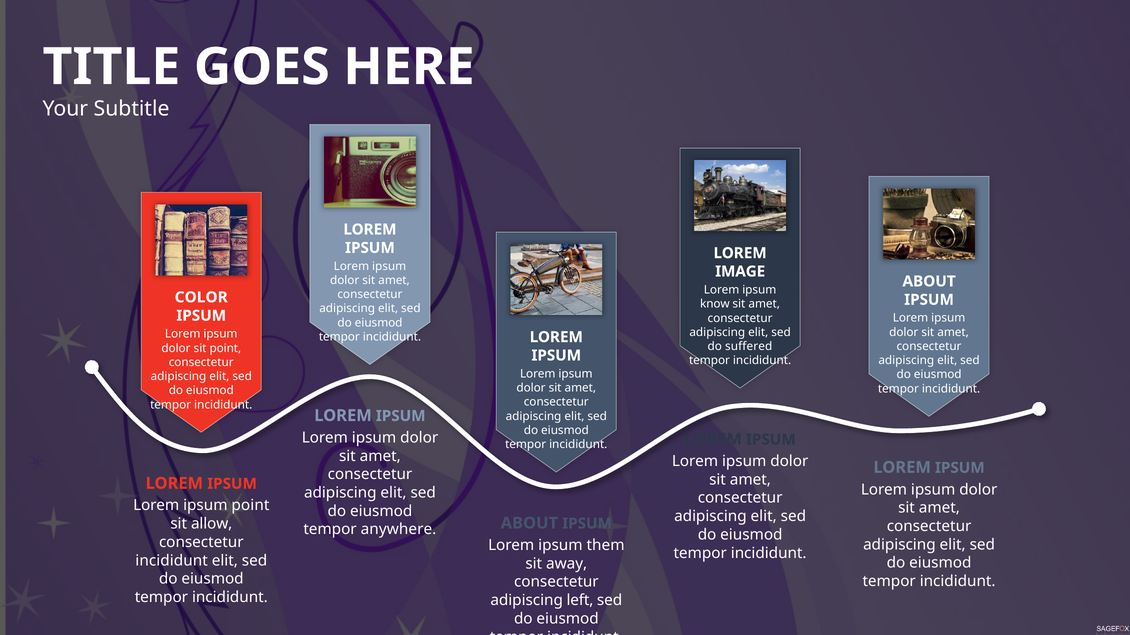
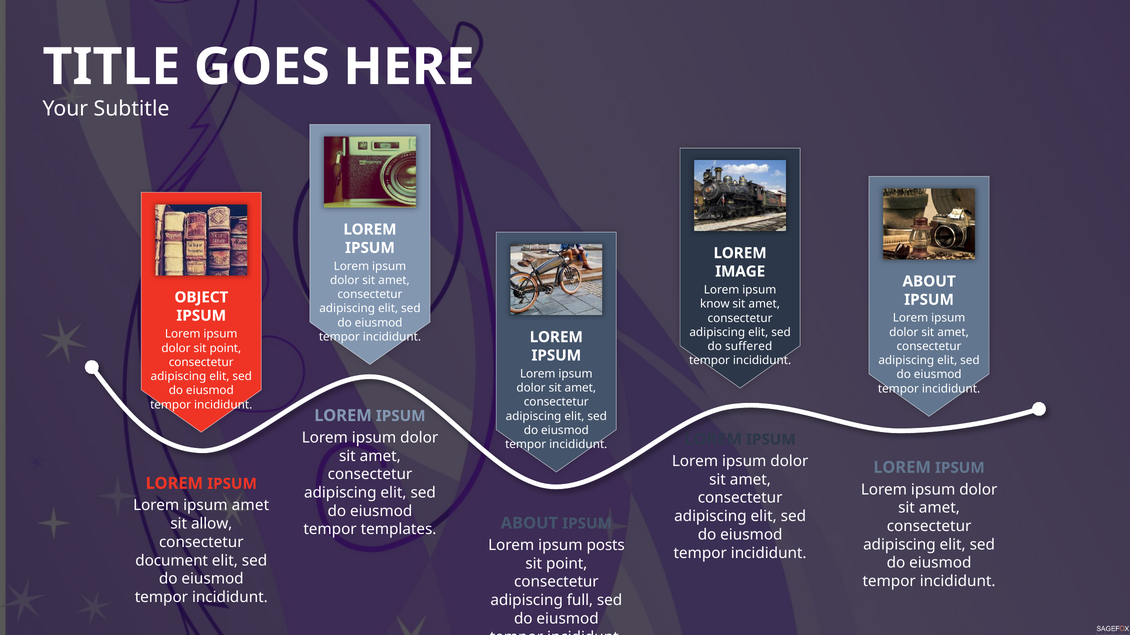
COLOR: COLOR -> OBJECT
ipsum point: point -> amet
anywhere: anywhere -> templates
them: them -> posts
incididunt at (172, 561): incididunt -> document
away at (567, 564): away -> point
left: left -> full
